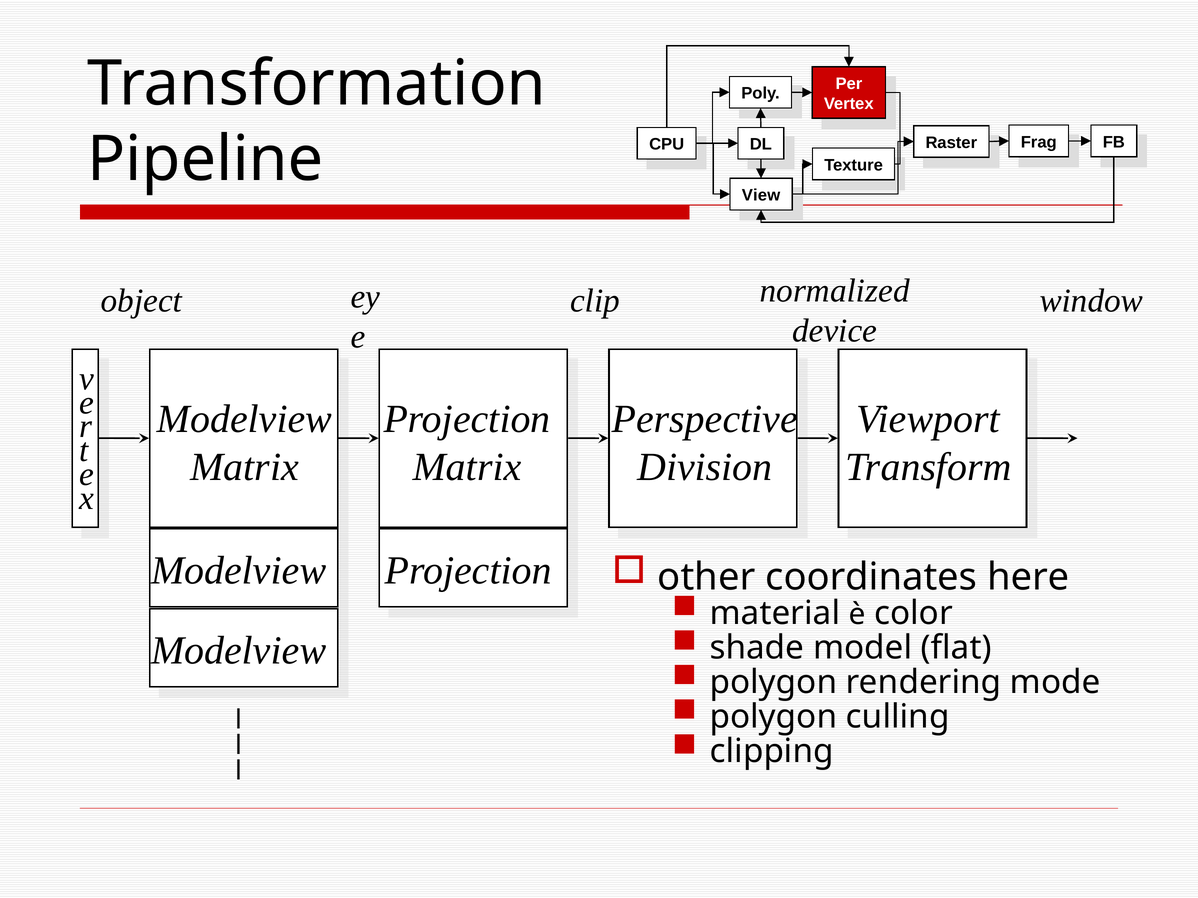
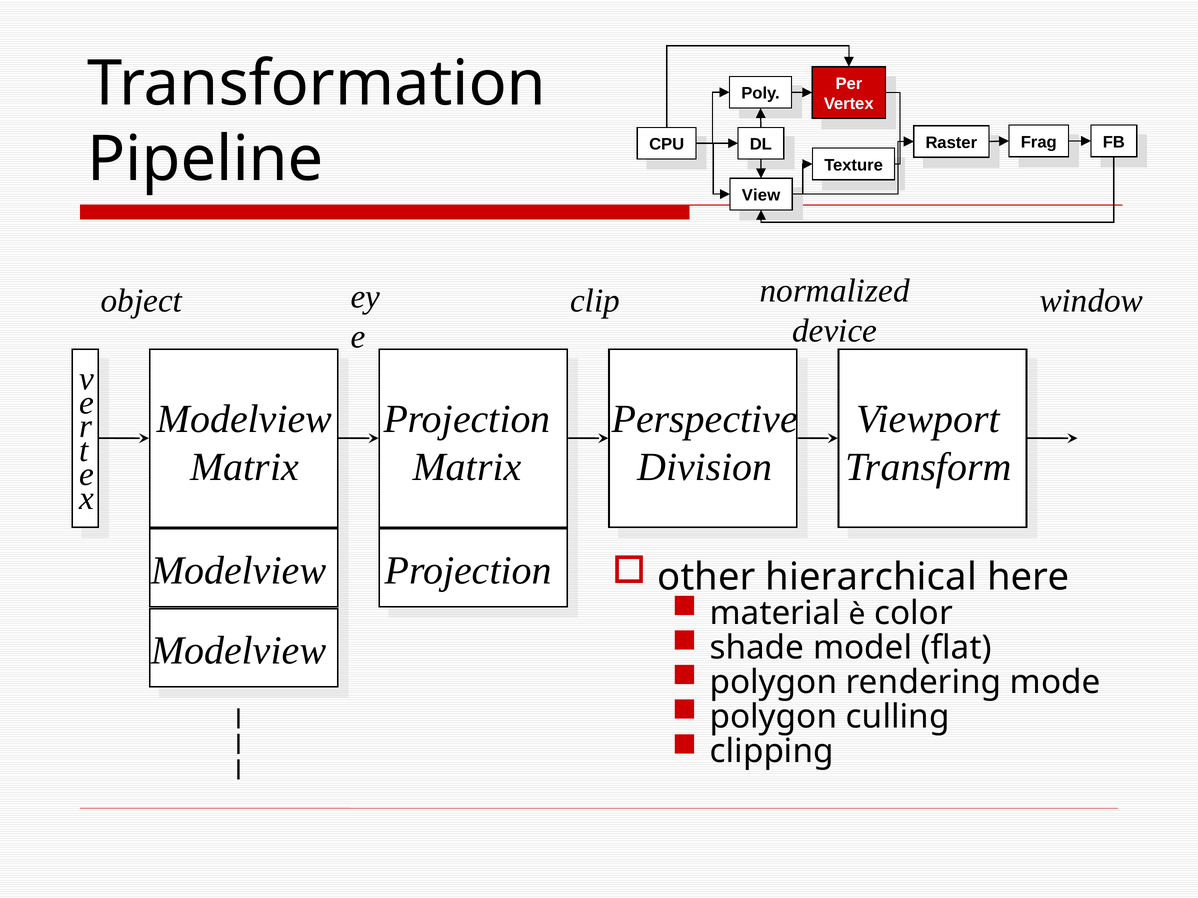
coordinates: coordinates -> hierarchical
